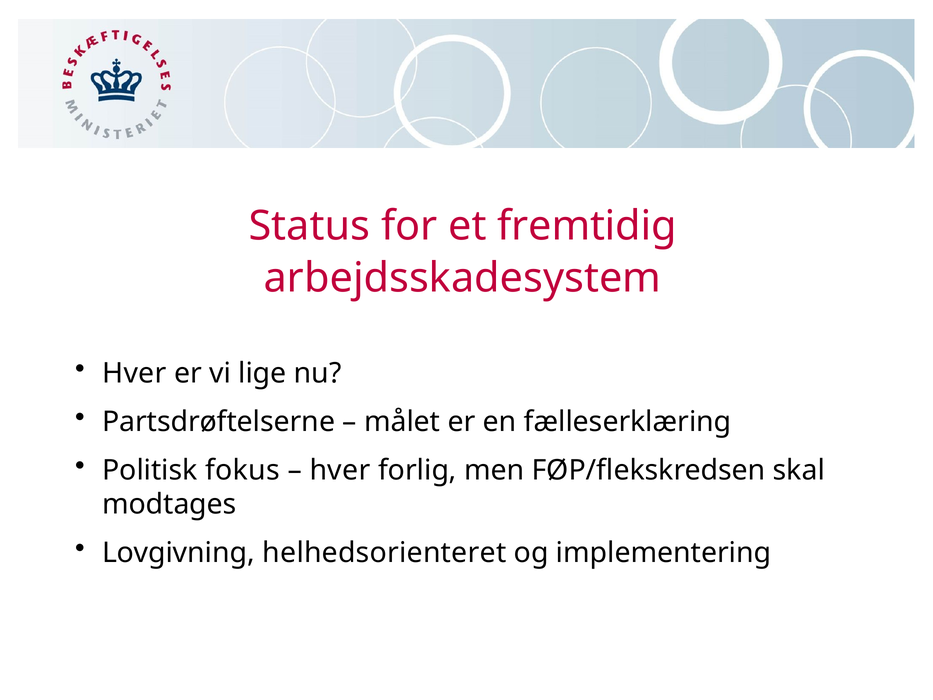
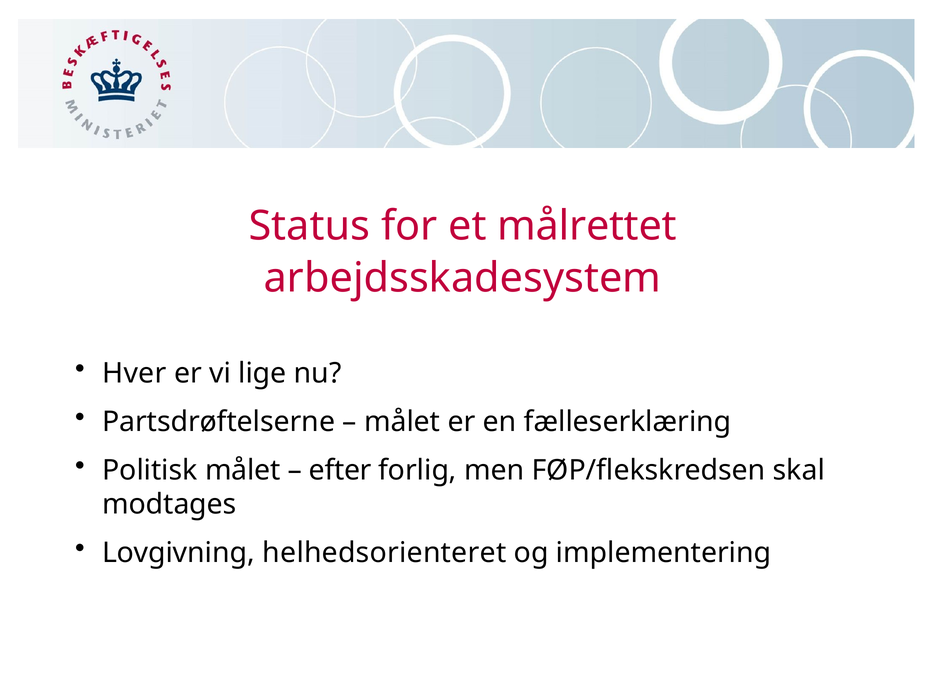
fremtidig: fremtidig -> målrettet
Politisk fokus: fokus -> målet
hver at (340, 470): hver -> efter
